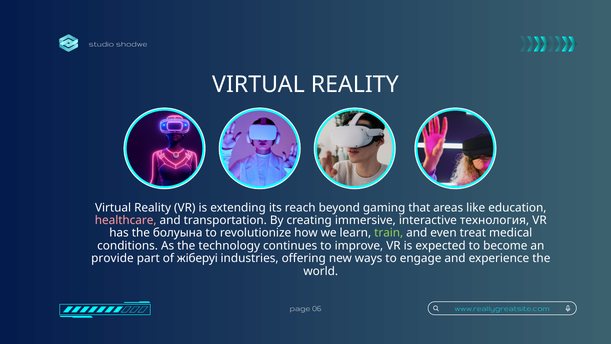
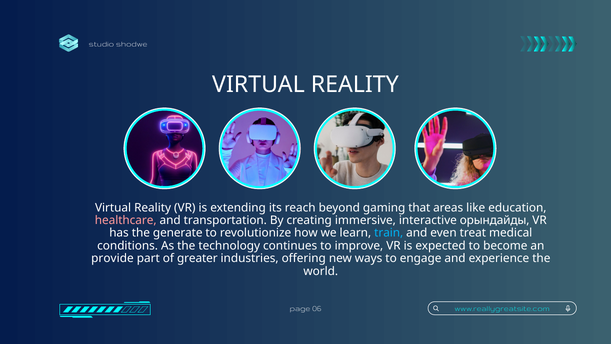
технология: технология -> орындайды
болуына: болуына -> generate
train colour: light green -> light blue
жіберуі: жіберуі -> greater
